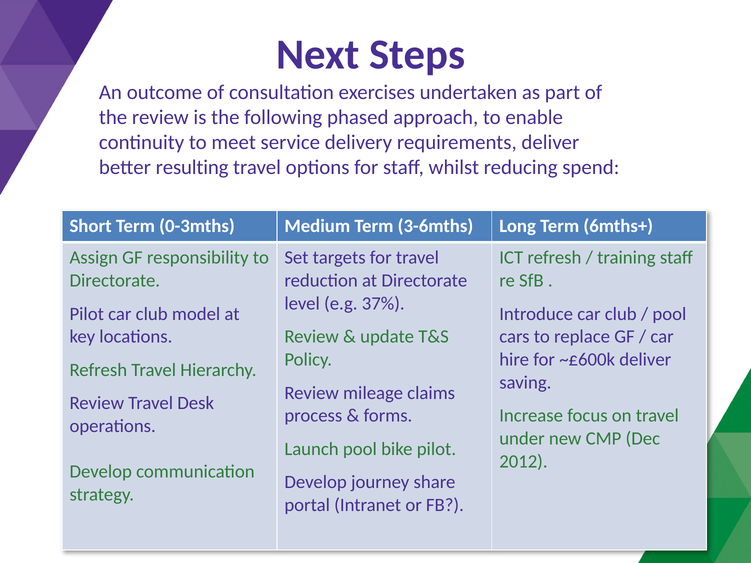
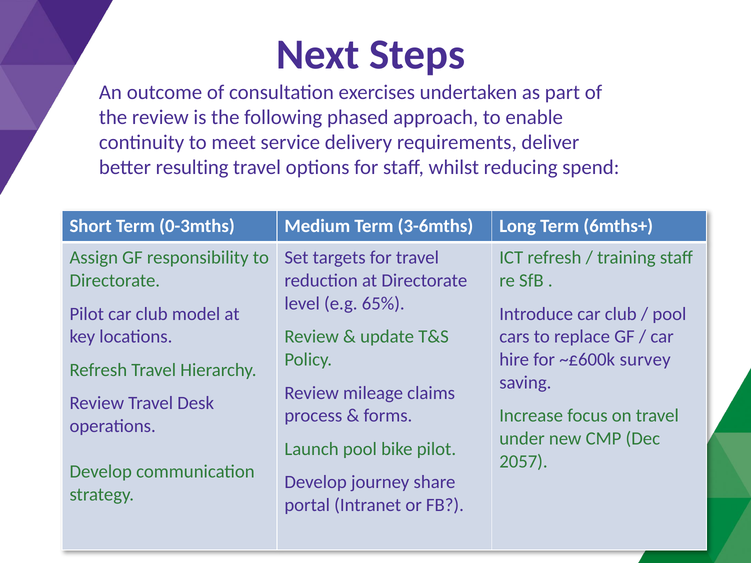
37%: 37% -> 65%
~£600k deliver: deliver -> survey
2012: 2012 -> 2057
